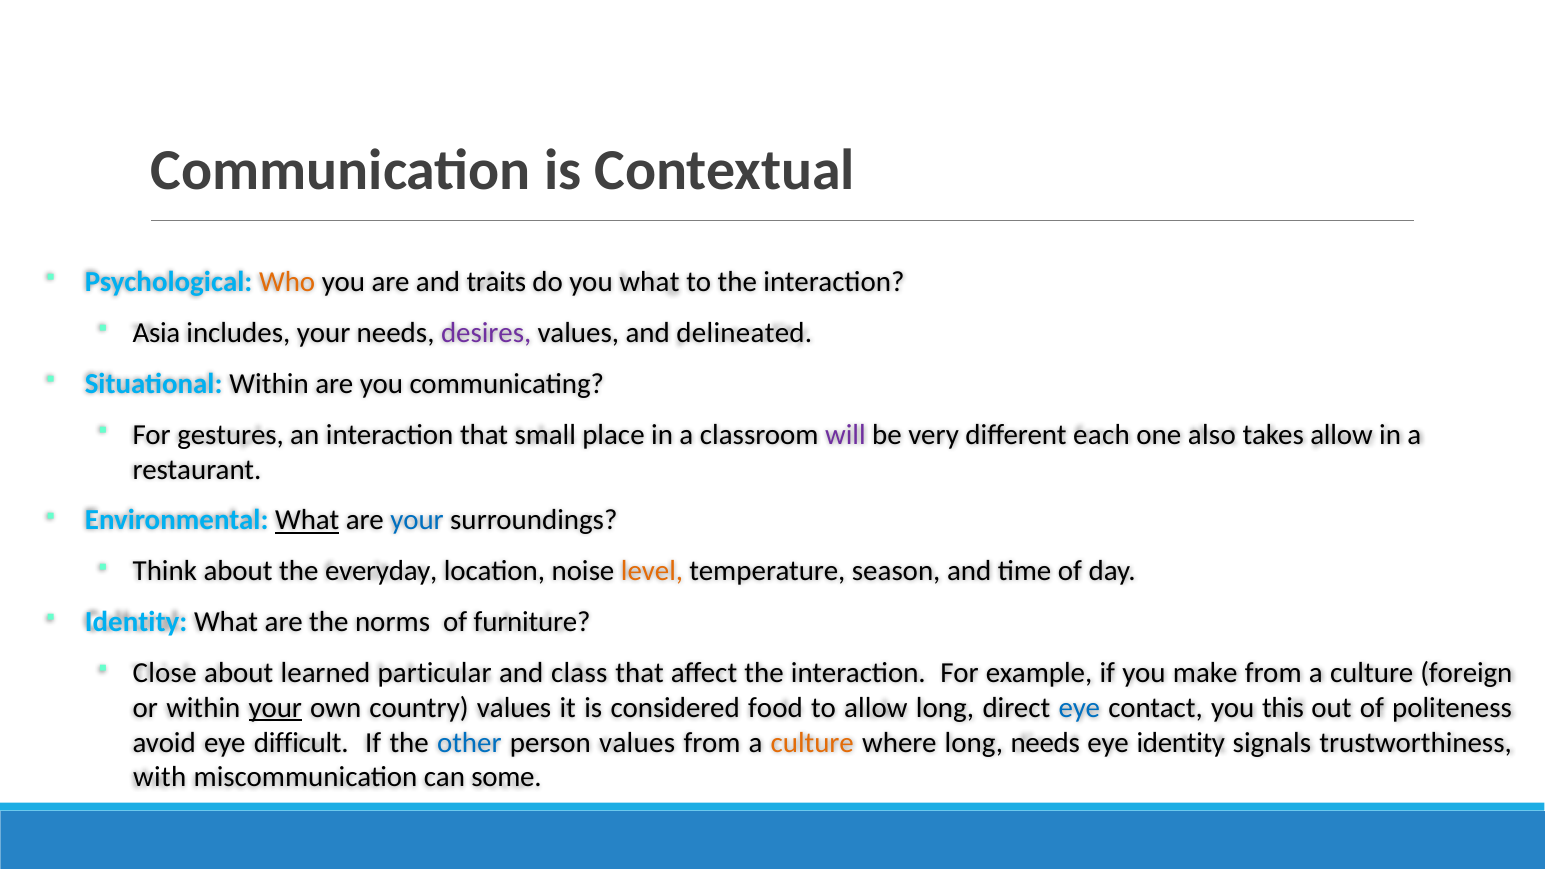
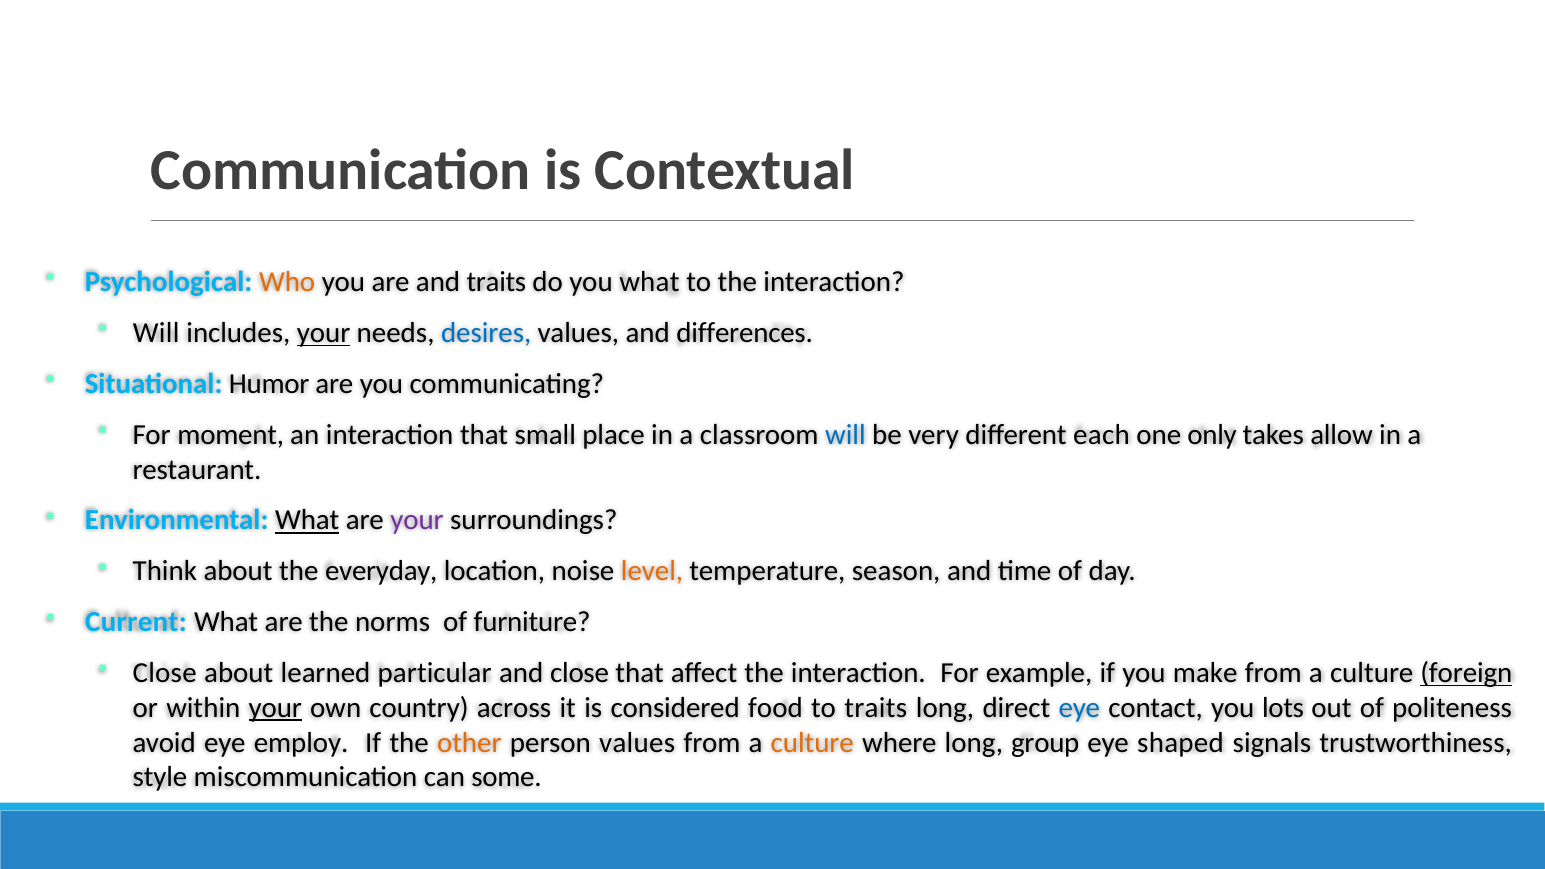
Asia at (156, 333): Asia -> Will
your at (324, 333) underline: none -> present
desires colour: purple -> blue
delineated: delineated -> differences
Situational Within: Within -> Humor
gestures: gestures -> moment
will at (845, 435) colour: purple -> blue
also: also -> only
your at (417, 520) colour: blue -> purple
Identity at (136, 622): Identity -> Current
and class: class -> close
foreign underline: none -> present
country values: values -> across
to allow: allow -> traits
this: this -> lots
difficult: difficult -> employ
other colour: blue -> orange
long needs: needs -> group
eye identity: identity -> shaped
with: with -> style
